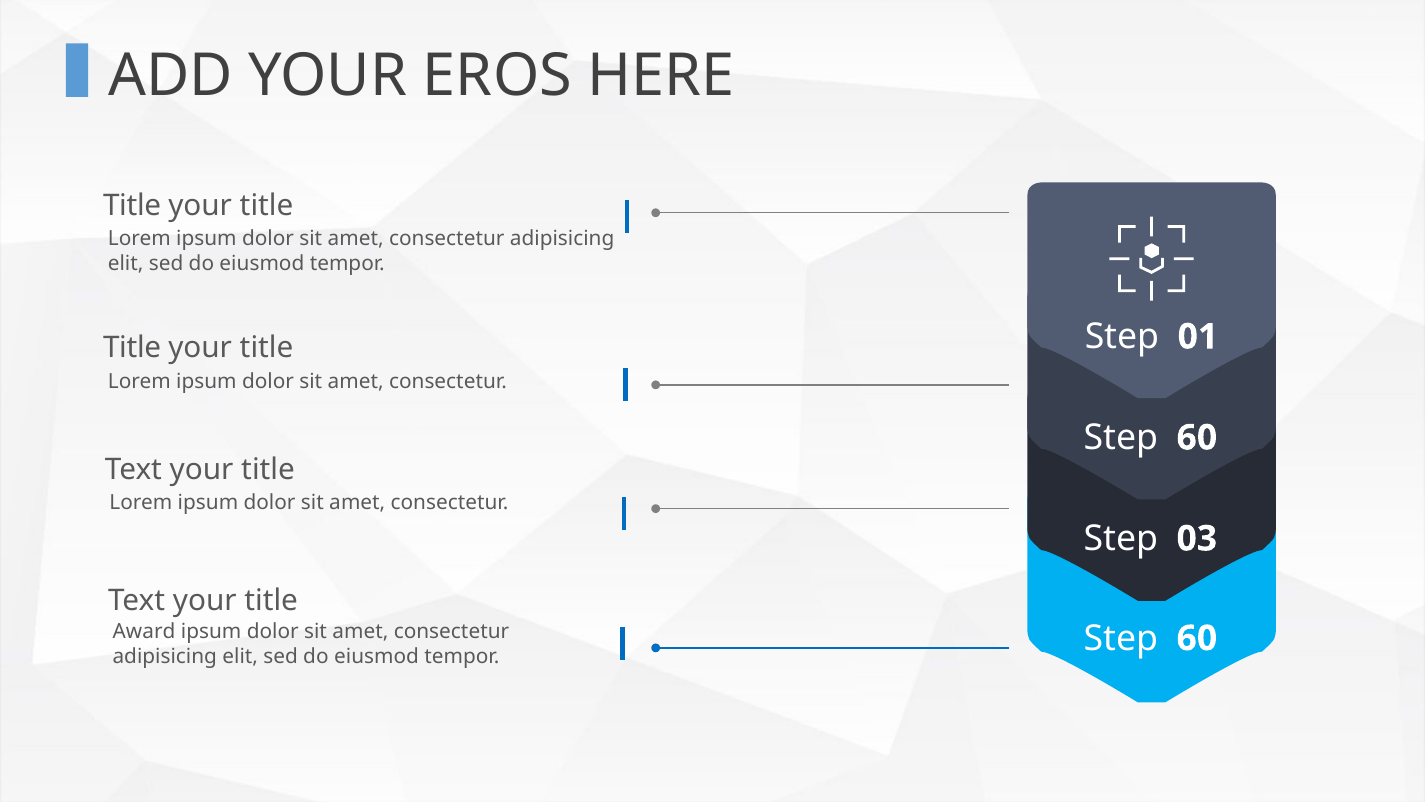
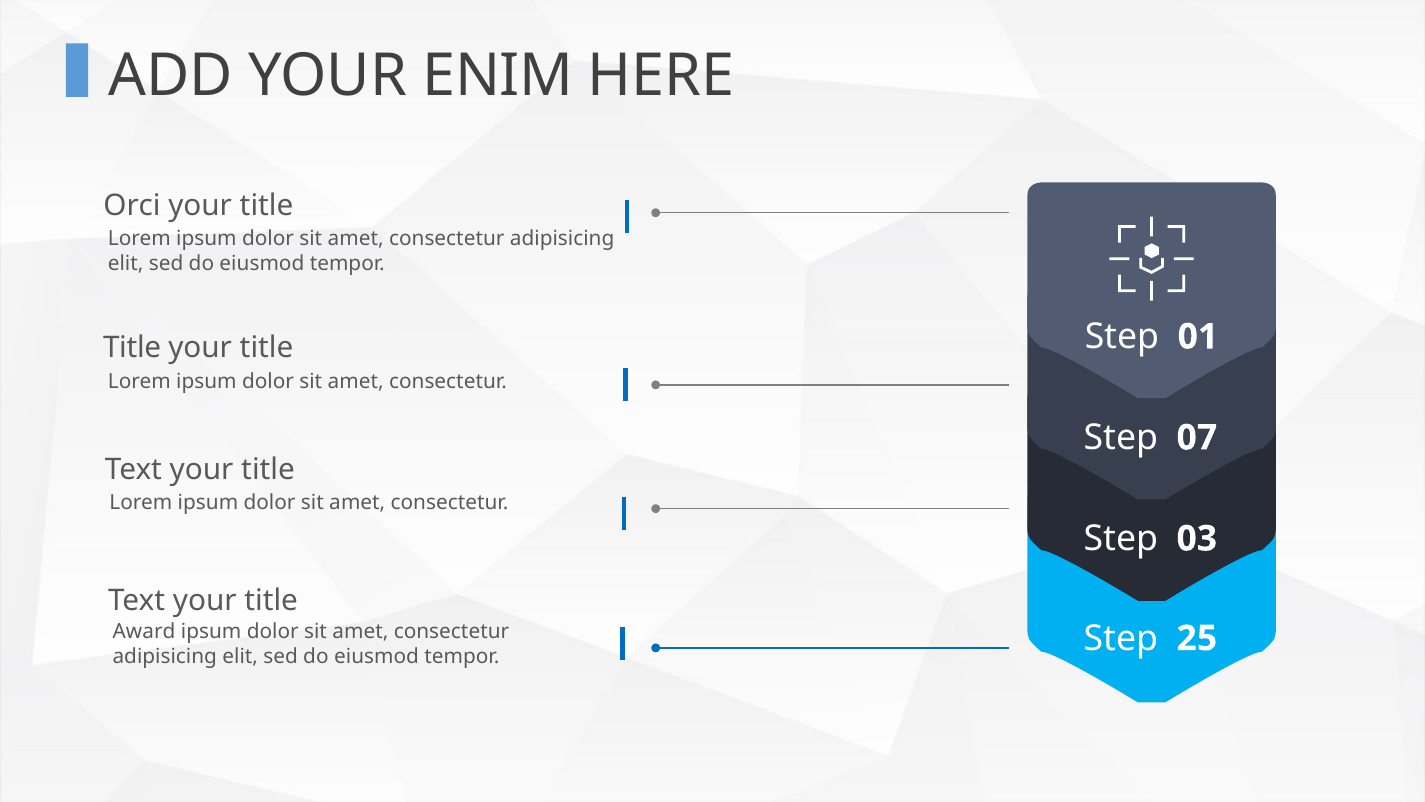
EROS: EROS -> ENIM
Title at (132, 205): Title -> Orci
60 at (1197, 437): 60 -> 07
60 at (1197, 638): 60 -> 25
